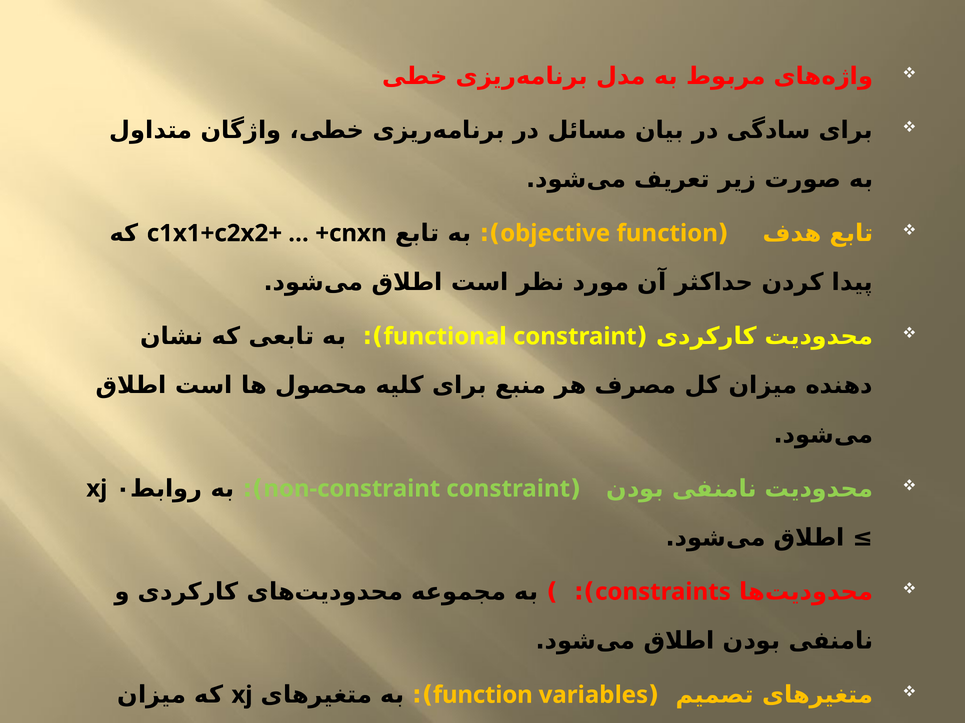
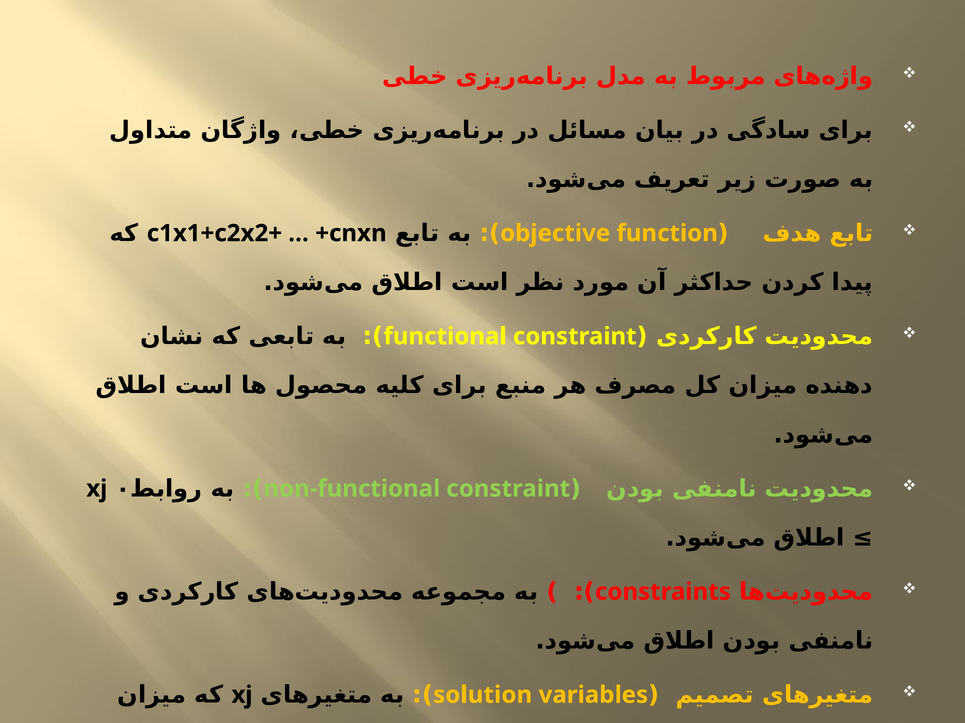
non-constraint: non-constraint -> non-functional
function at (483, 696): function -> solution
